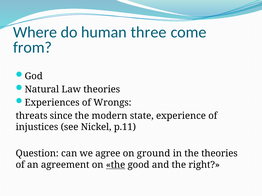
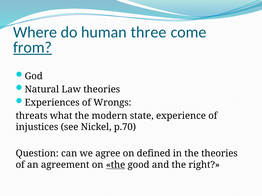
from underline: none -> present
since: since -> what
p.11: p.11 -> p.70
ground: ground -> defined
